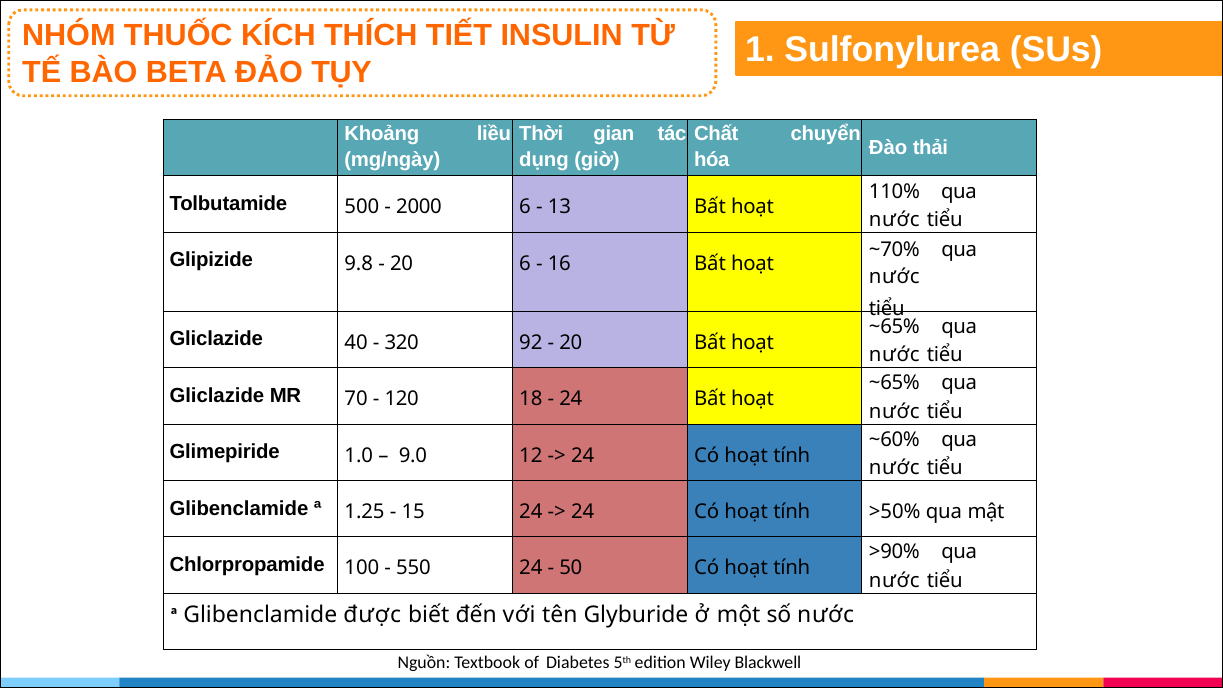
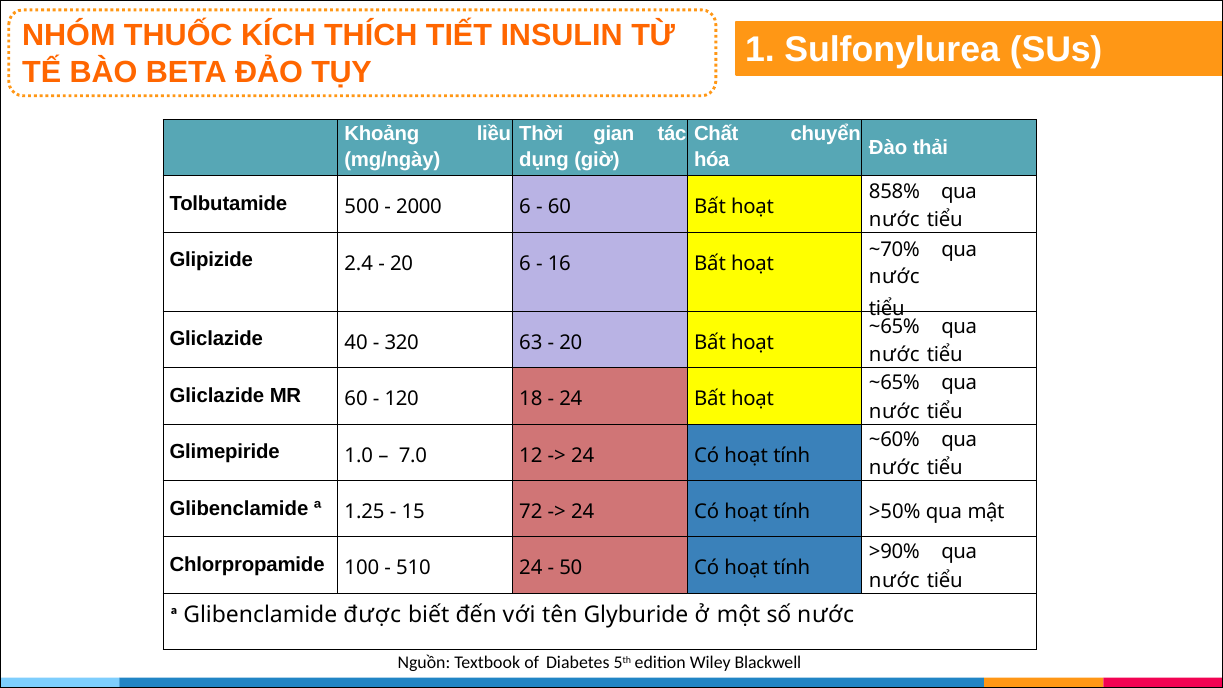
110%: 110% -> 858%
13 at (559, 207): 13 -> 60
9.8: 9.8 -> 2.4
92: 92 -> 63
MR 70: 70 -> 60
9.0: 9.0 -> 7.0
15 24: 24 -> 72
550: 550 -> 510
